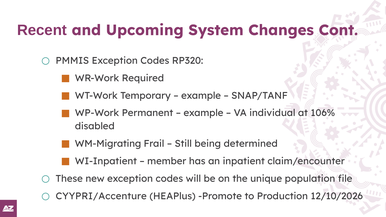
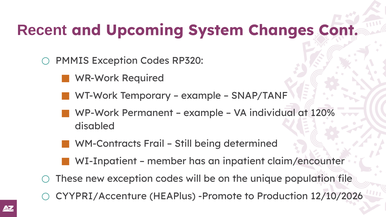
106%: 106% -> 120%
WM-Migrating: WM-Migrating -> WM-Contracts
